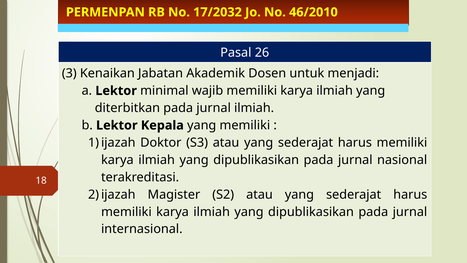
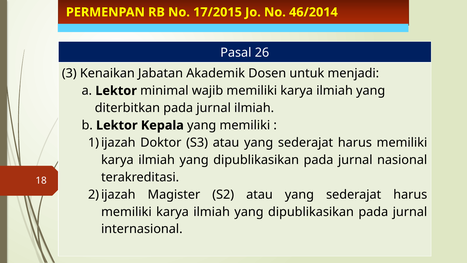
17/2032: 17/2032 -> 17/2015
46/2010: 46/2010 -> 46/2014
